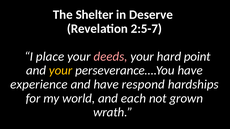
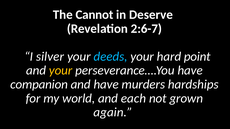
Shelter: Shelter -> Cannot
2:5-7: 2:5-7 -> 2:6-7
place: place -> silver
deeds colour: pink -> light blue
experience: experience -> companion
respond: respond -> murders
wrath: wrath -> again
